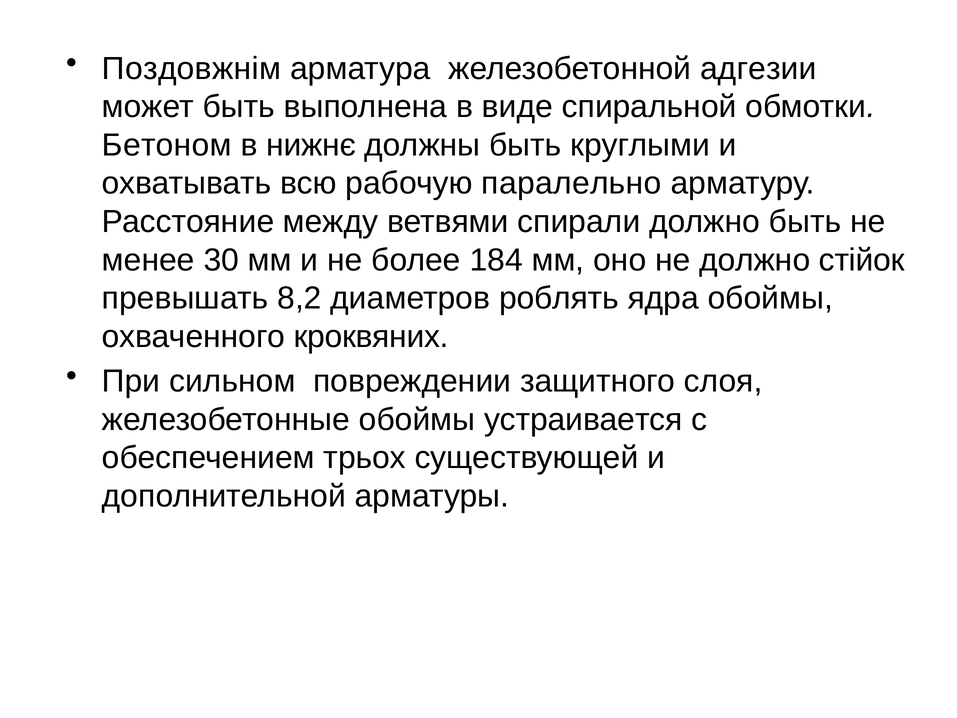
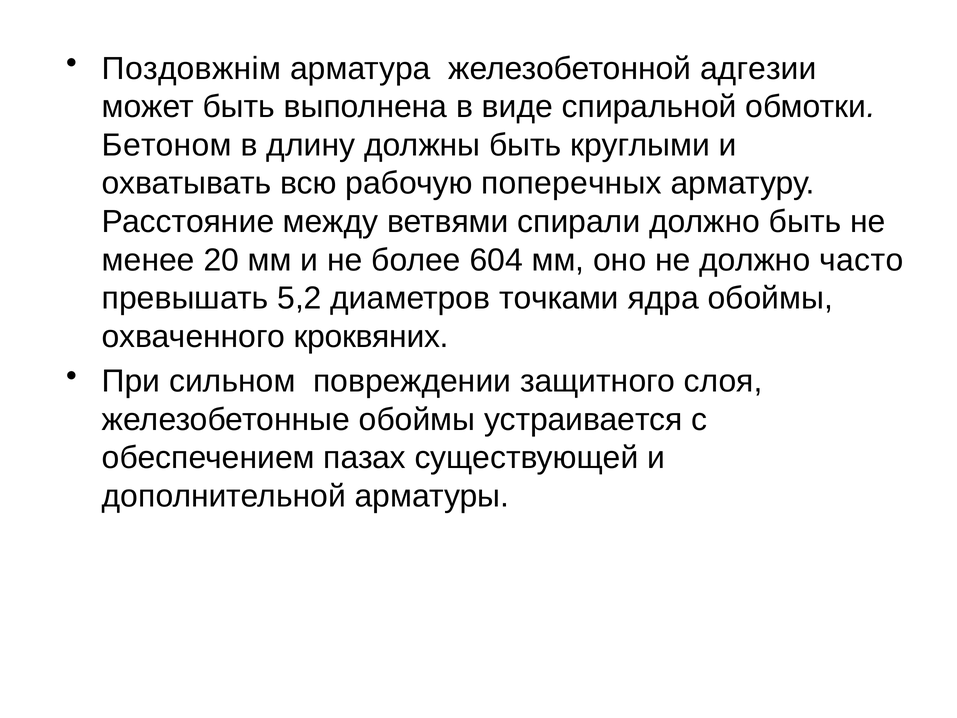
нижнє: нижнє -> длину
паралельно: паралельно -> поперечных
30: 30 -> 20
184: 184 -> 604
стійок: стійок -> часто
8,2: 8,2 -> 5,2
роблять: роблять -> точками
трьох: трьох -> пазах
